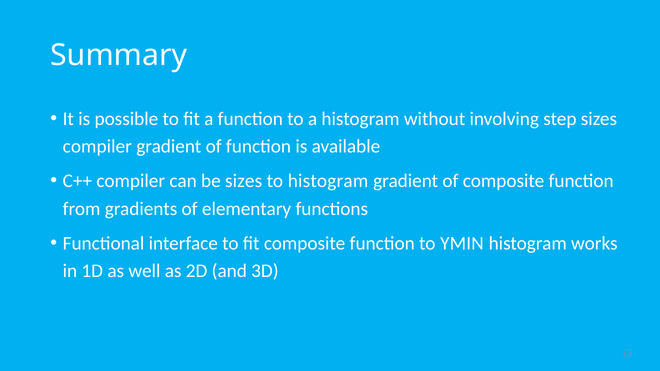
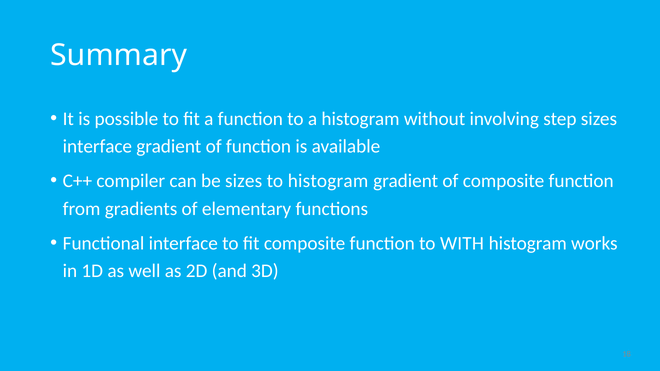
compiler at (97, 147): compiler -> interface
YMIN: YMIN -> WITH
